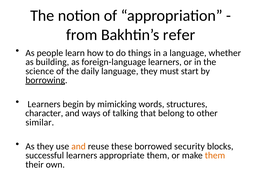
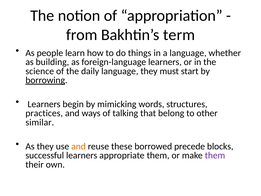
refer: refer -> term
character: character -> practices
security: security -> precede
them at (215, 155) colour: orange -> purple
